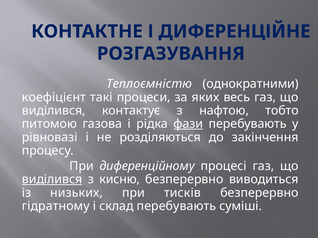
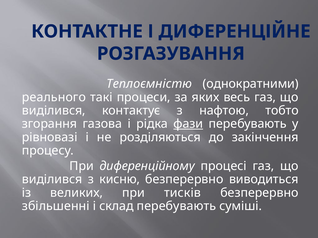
коефіцієнт: коефіцієнт -> реального
питомою: питомою -> згорання
виділився at (52, 180) underline: present -> none
низьких: низьких -> великих
гідратному: гідратному -> збільшенні
